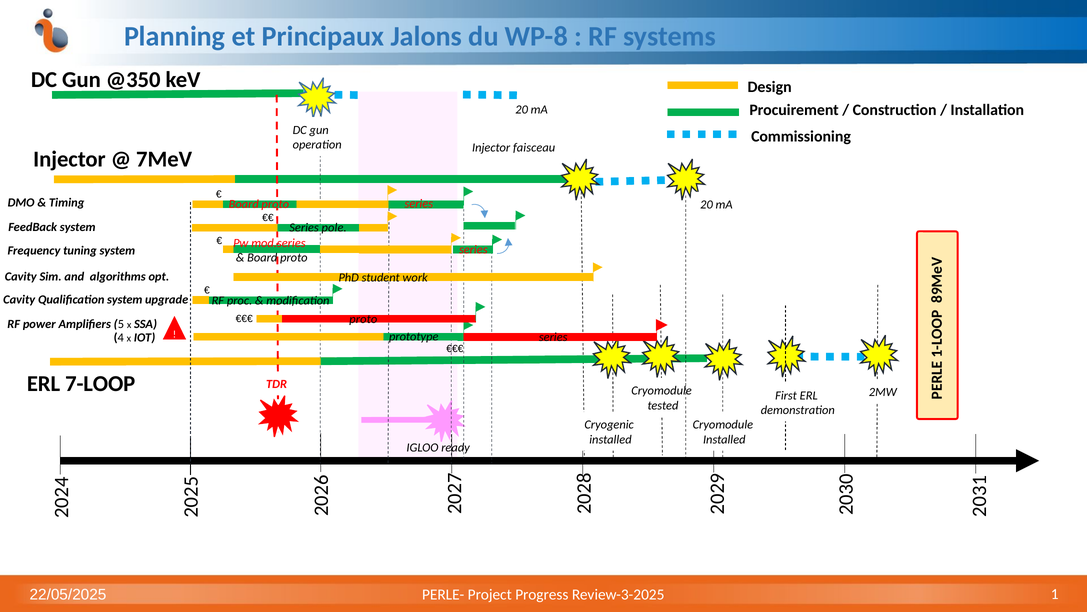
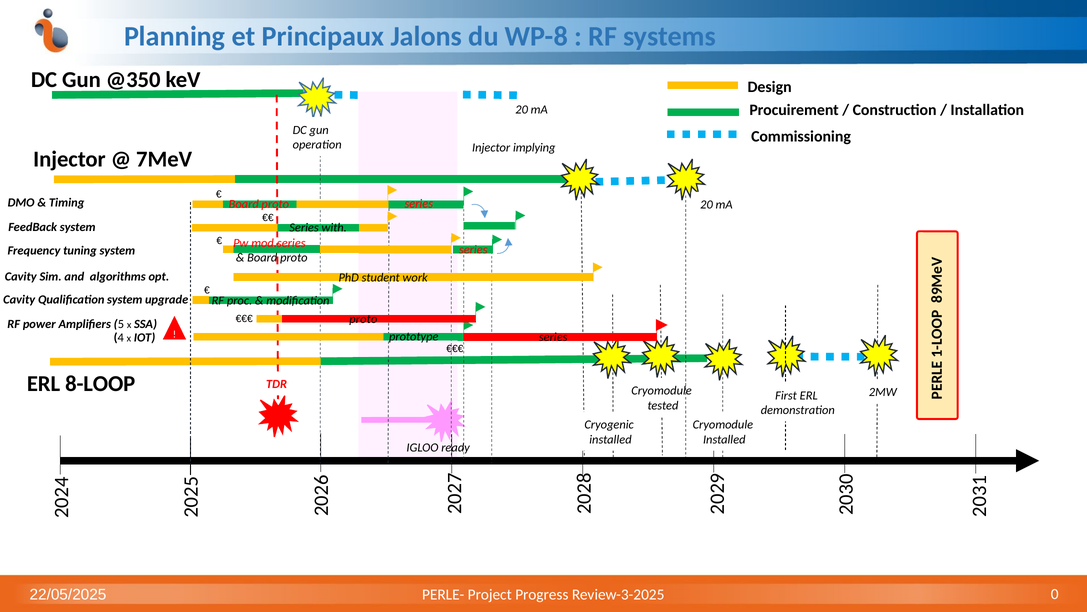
faisceau: faisceau -> implying
pole: pole -> with
7-LOOP: 7-LOOP -> 8-LOOP
Review-3-2025 1: 1 -> 0
